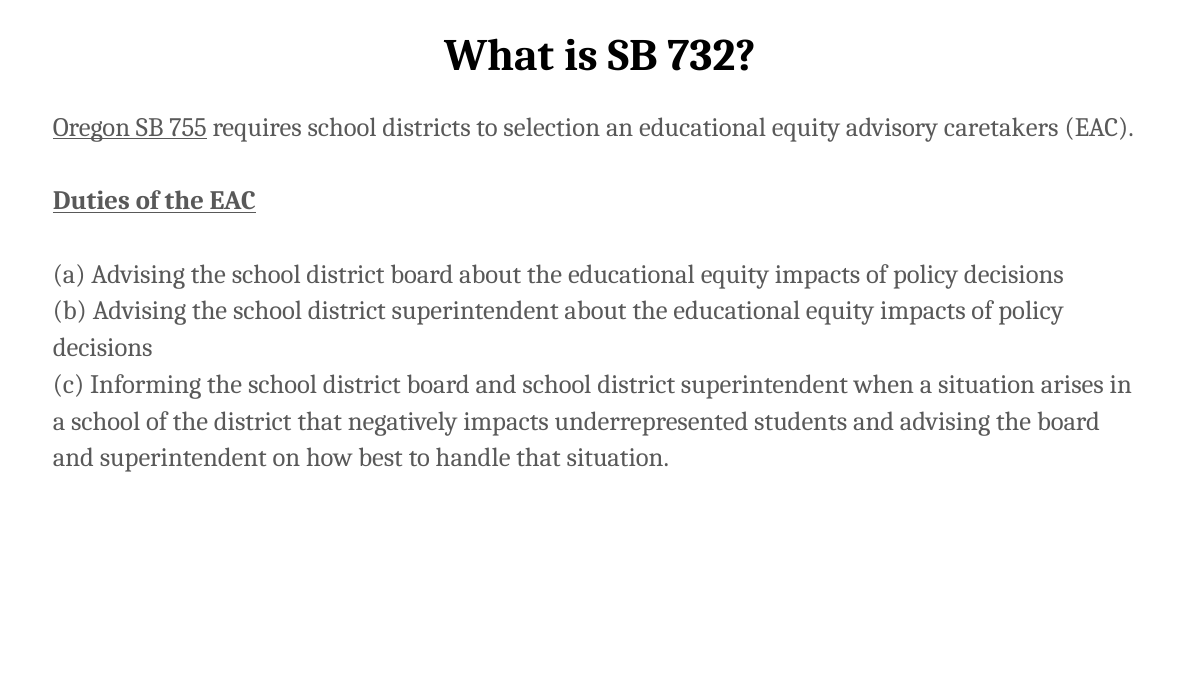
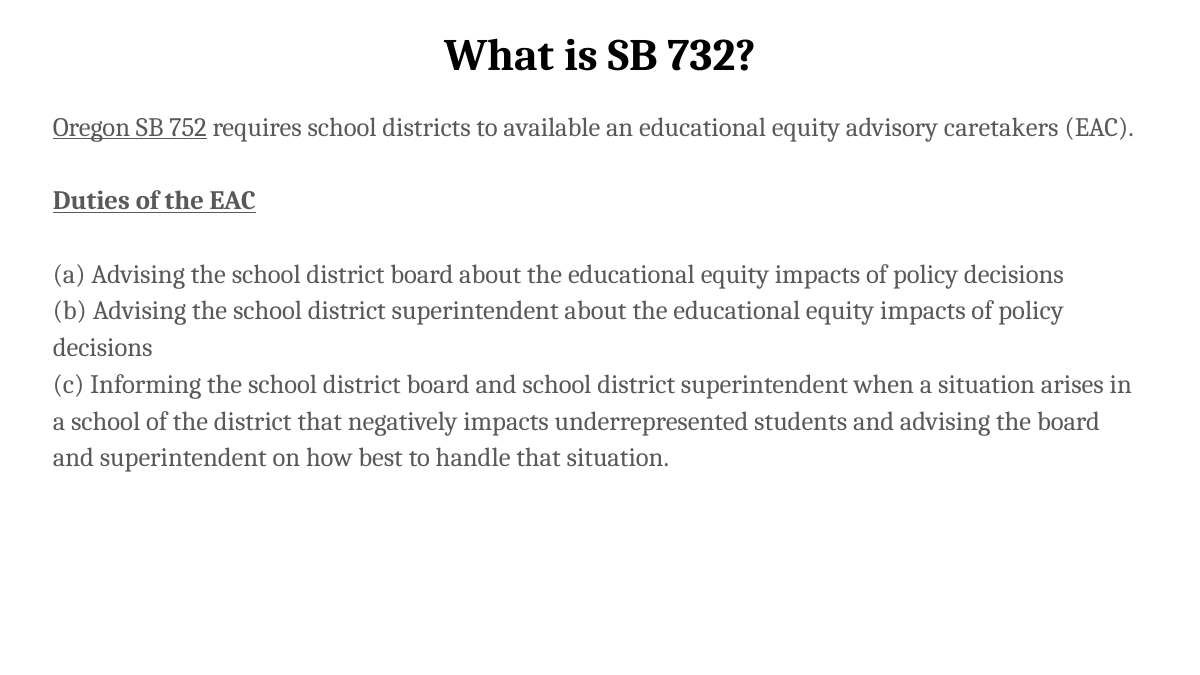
755: 755 -> 752
selection: selection -> available
